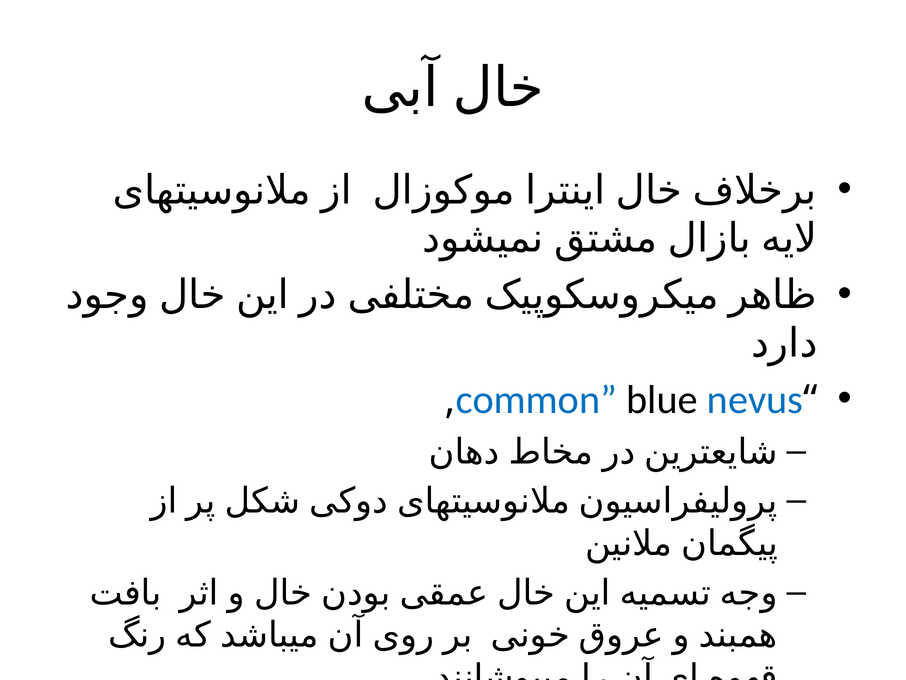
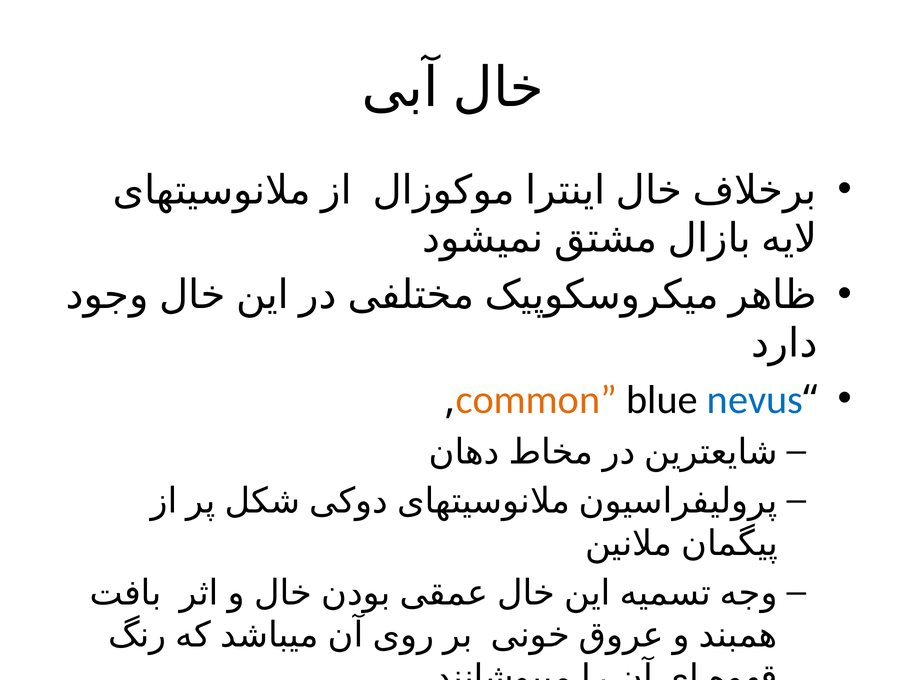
common colour: blue -> orange
